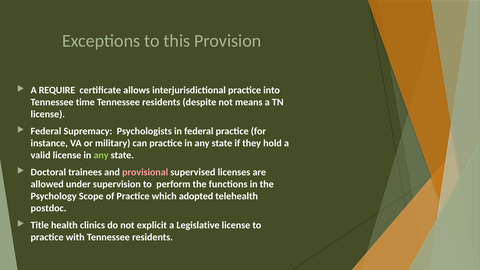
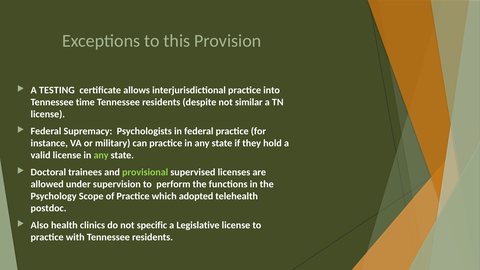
REQUIRE: REQUIRE -> TESTING
means: means -> similar
provisional colour: pink -> light green
Title: Title -> Also
explicit: explicit -> specific
